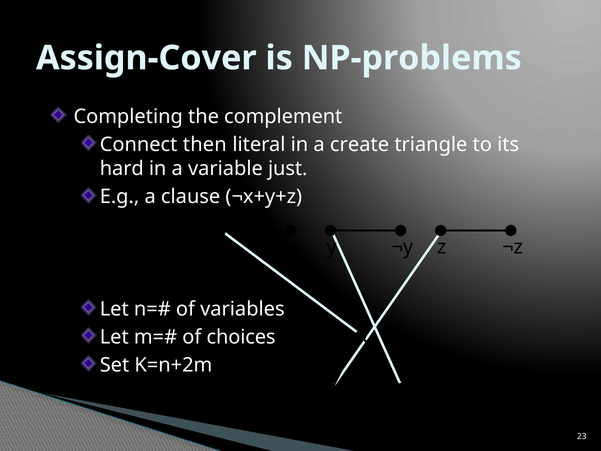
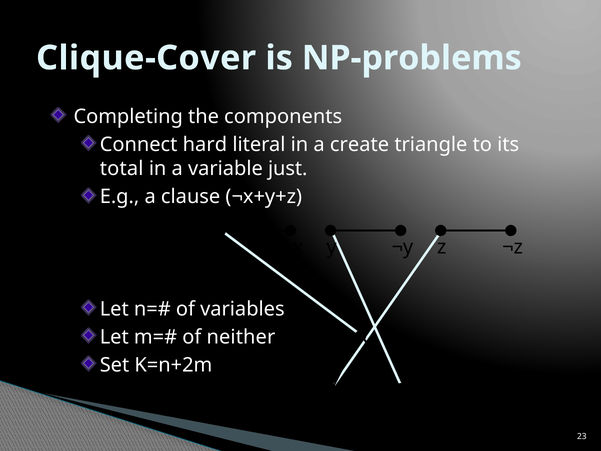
Assign-Cover: Assign-Cover -> Clique-Cover
complement: complement -> components
then: then -> hard
hard: hard -> total
choices: choices -> neither
